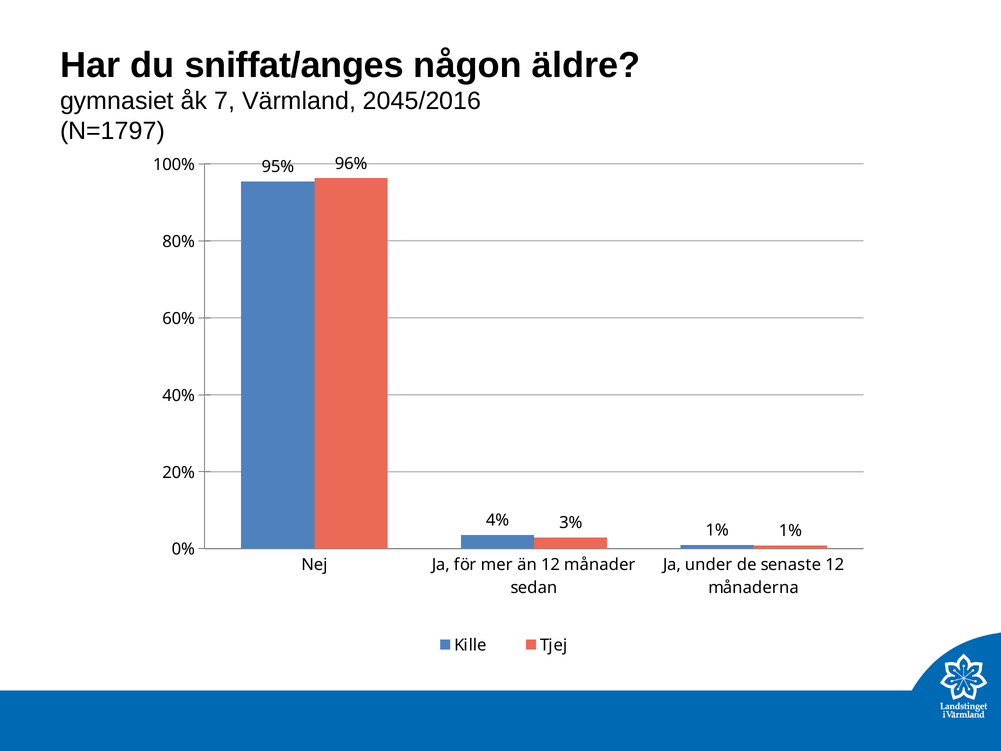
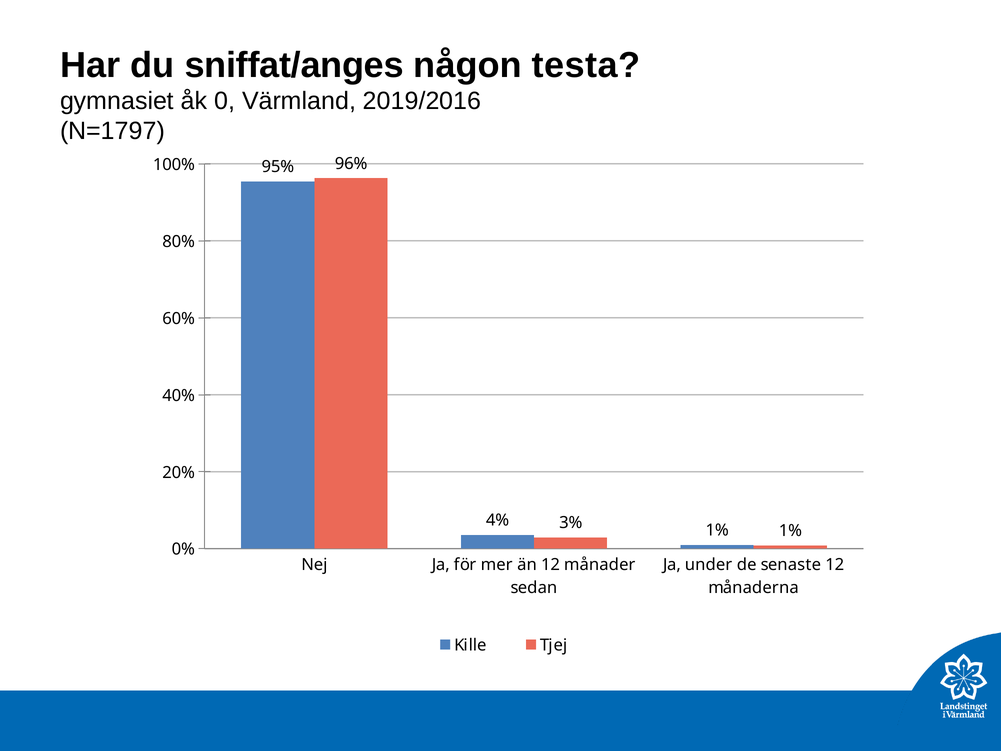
äldre: äldre -> testa
7: 7 -> 0
2045/2016: 2045/2016 -> 2019/2016
